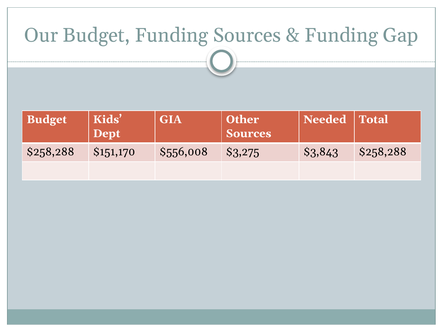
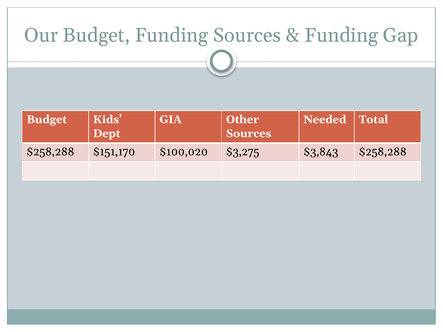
$556,008: $556,008 -> $100,020
